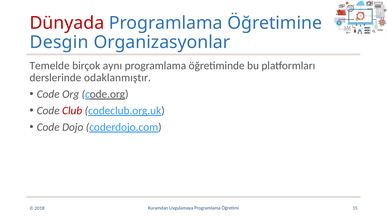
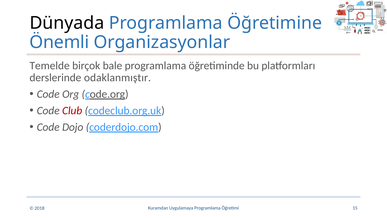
Dünyada colour: red -> black
Desgin: Desgin -> Önemli
aynı: aynı -> bale
